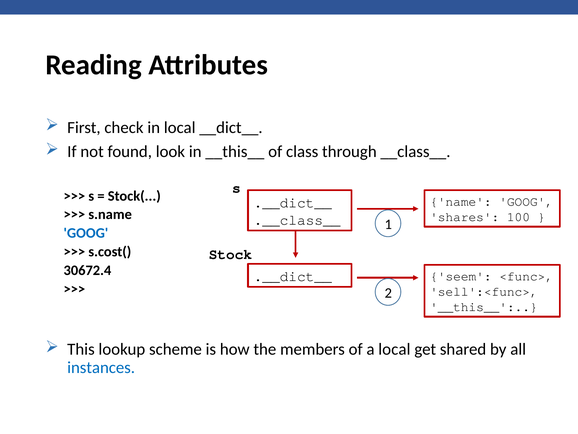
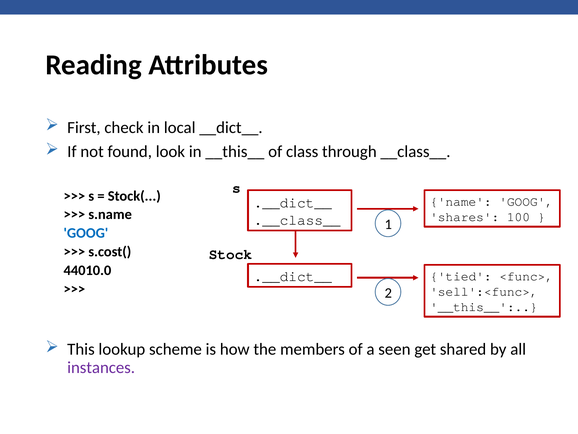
30672.4: 30672.4 -> 44010.0
seem: seem -> tied
a local: local -> seen
instances colour: blue -> purple
